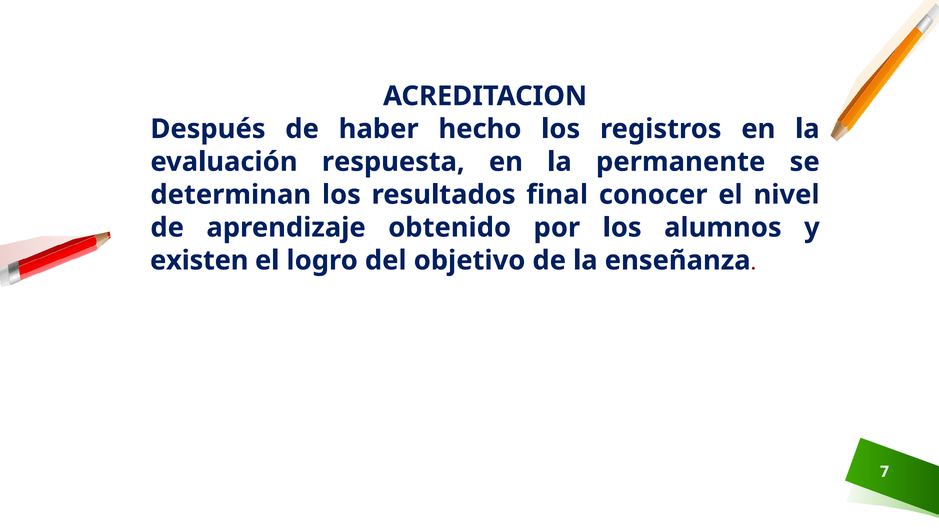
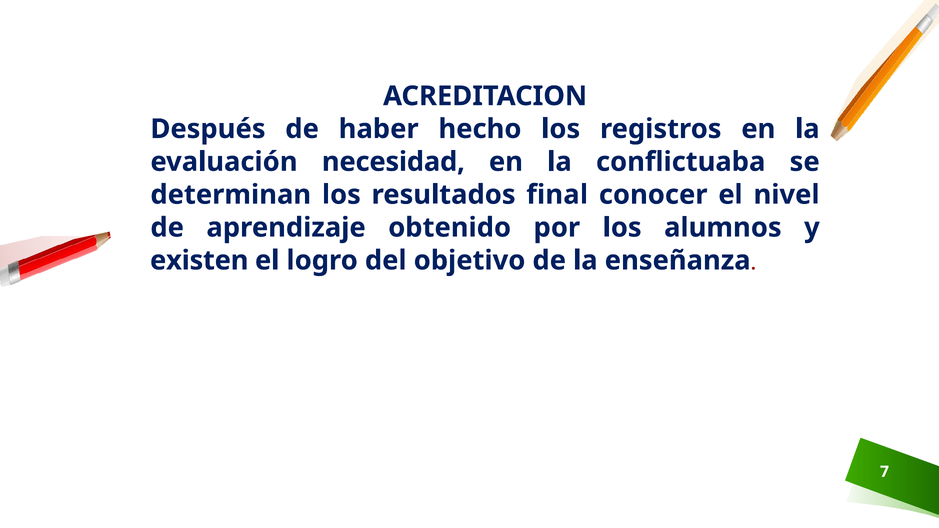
respuesta: respuesta -> necesidad
permanente: permanente -> conflictuaba
